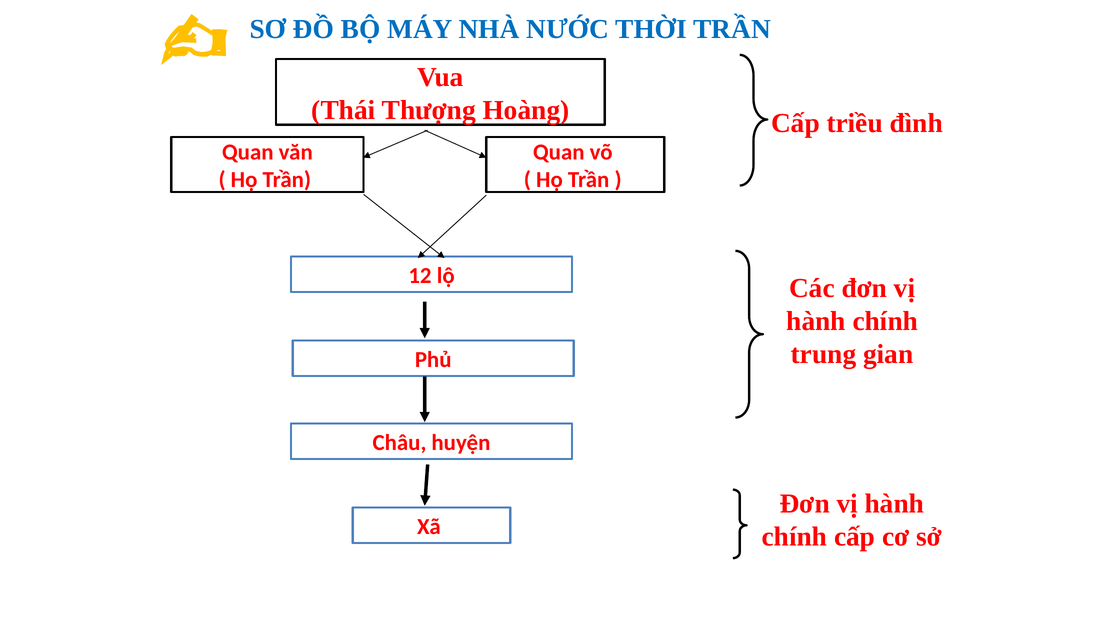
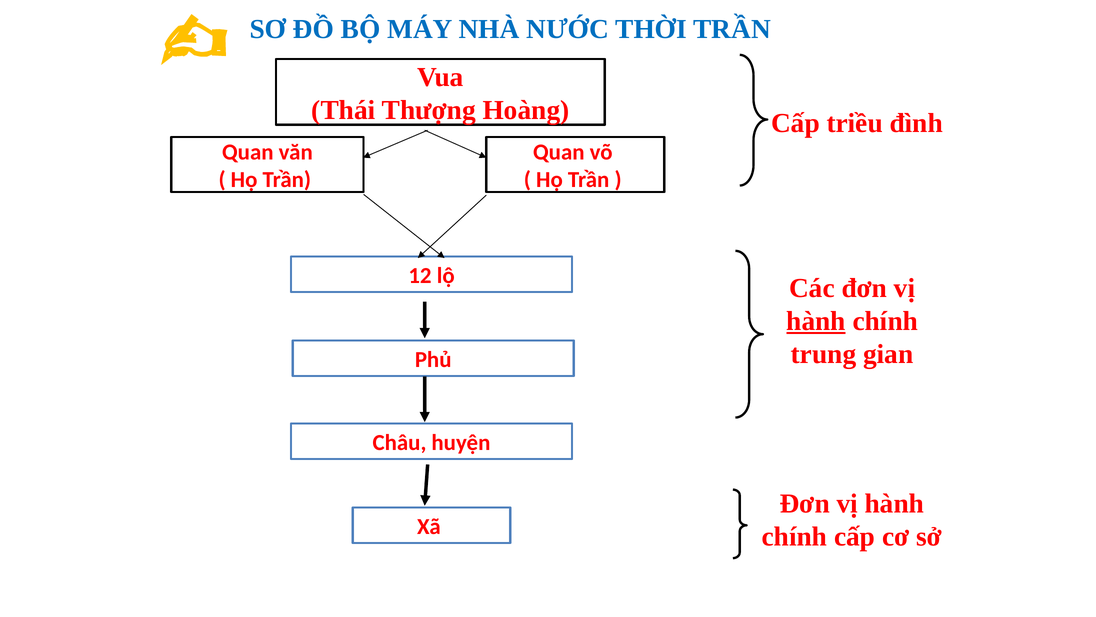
hành at (816, 321) underline: none -> present
